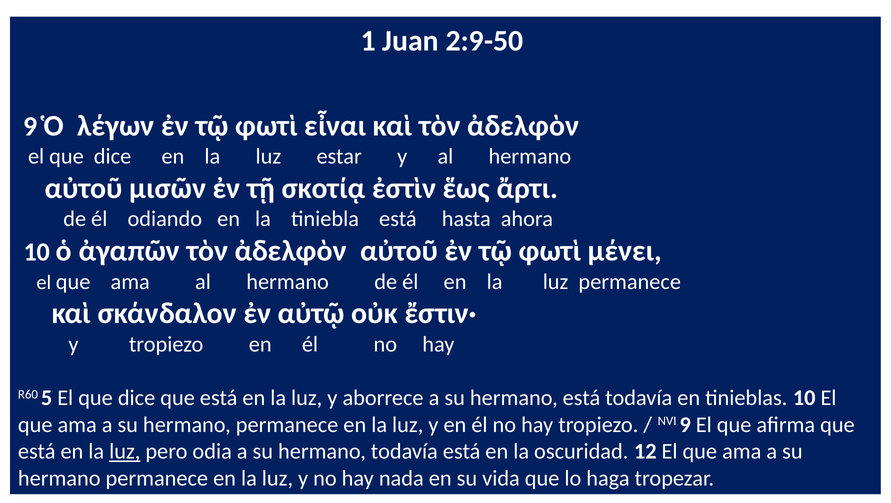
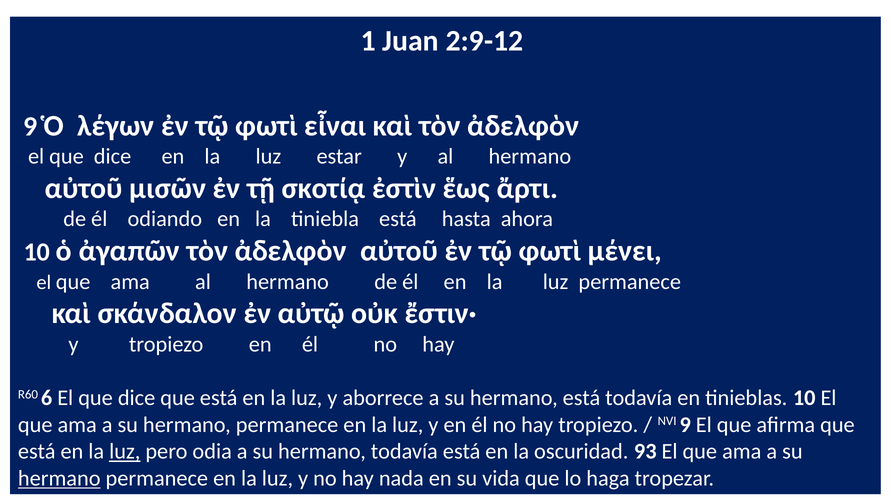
2:9-50: 2:9-50 -> 2:9-12
5: 5 -> 6
12: 12 -> 93
hermano at (59, 478) underline: none -> present
